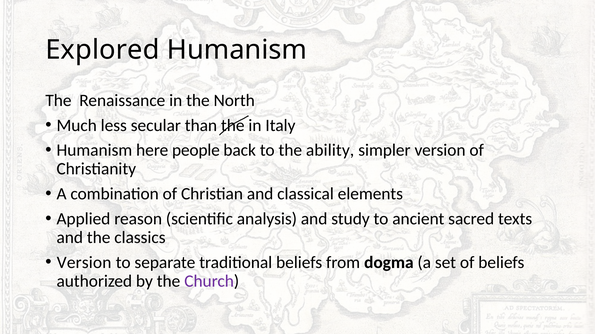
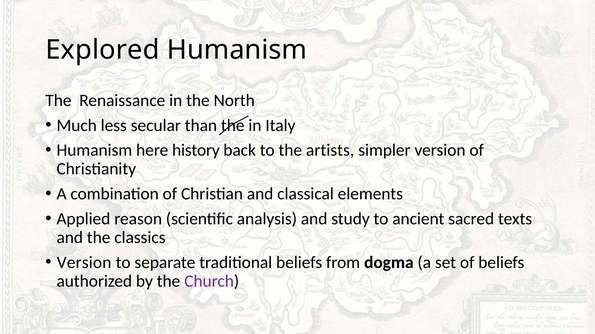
people: people -> history
ability: ability -> artists
